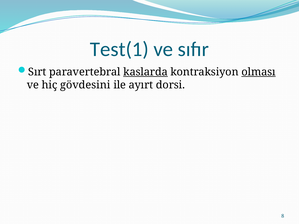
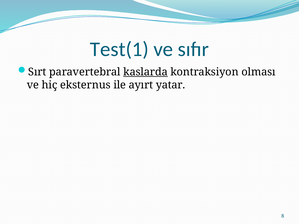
olması underline: present -> none
gövdesini: gövdesini -> eksternus
dorsi: dorsi -> yatar
